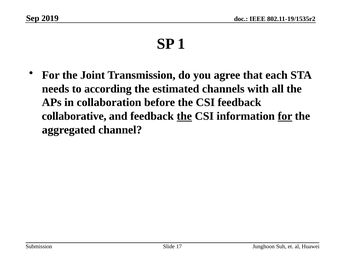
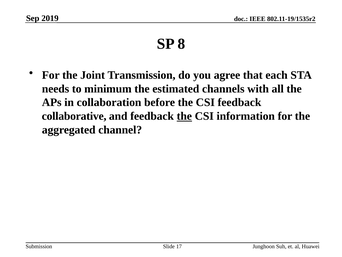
1: 1 -> 8
according: according -> minimum
for at (285, 116) underline: present -> none
